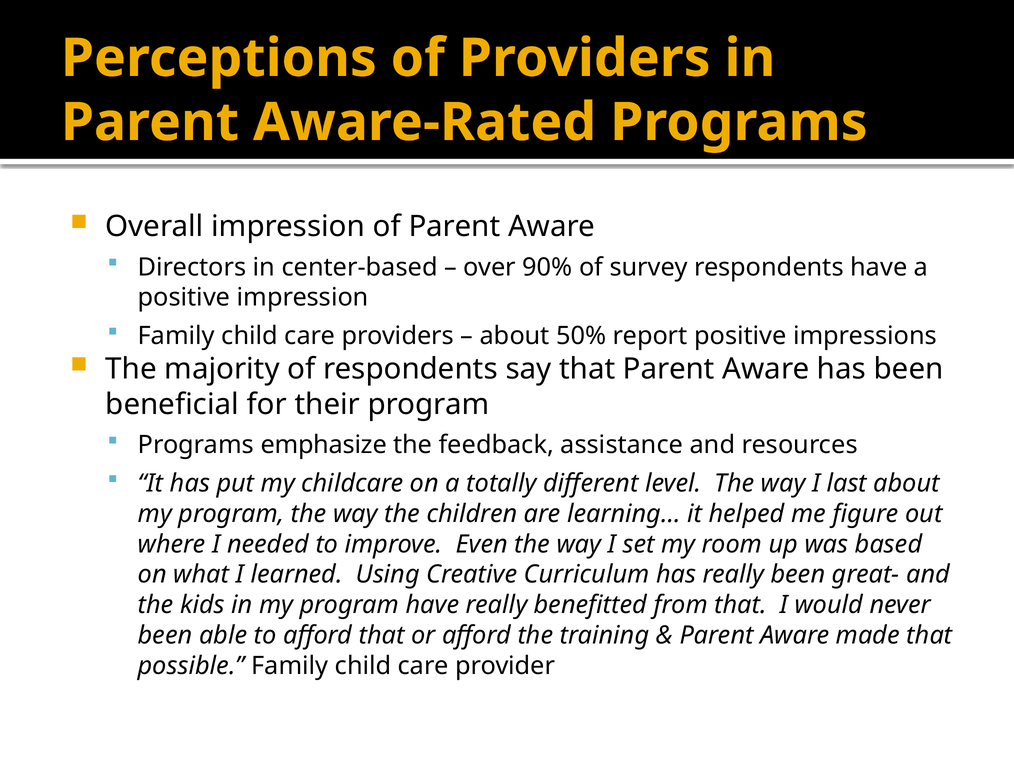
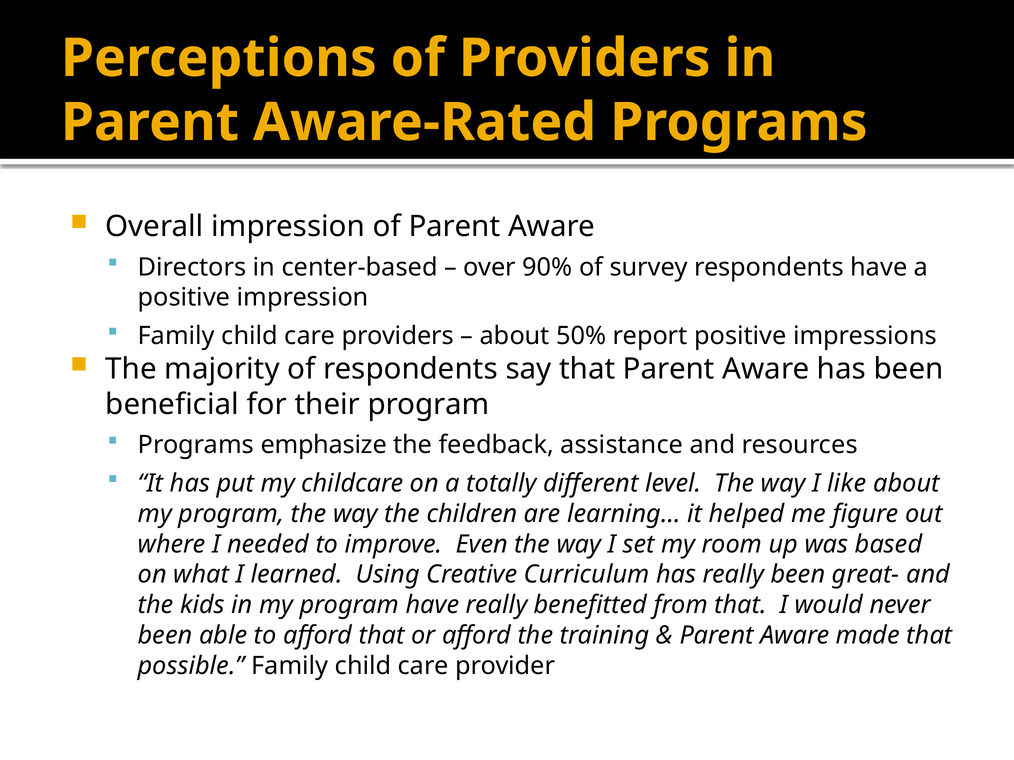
last: last -> like
